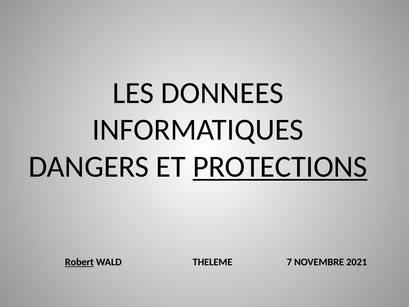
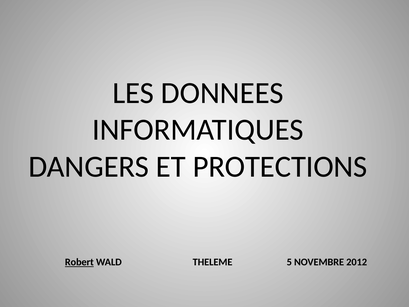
PROTECTIONS underline: present -> none
7: 7 -> 5
2021: 2021 -> 2012
